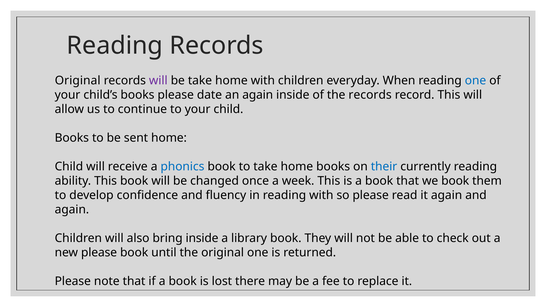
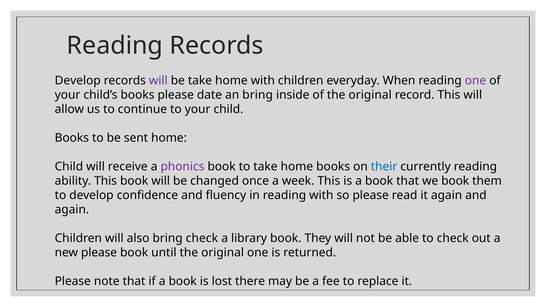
Original at (78, 81): Original -> Develop
one at (475, 81) colour: blue -> purple
an again: again -> bring
of the records: records -> original
phonics colour: blue -> purple
bring inside: inside -> check
